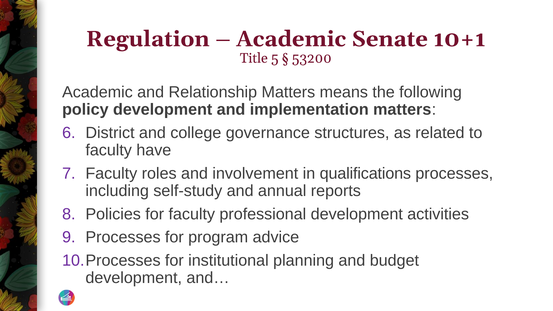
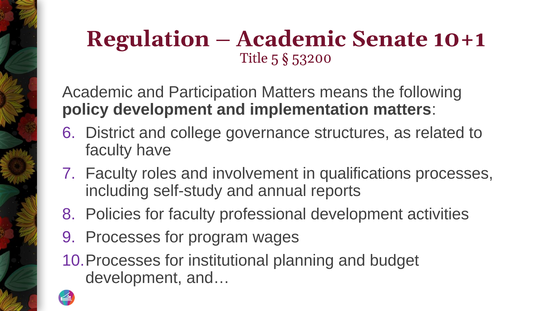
Relationship: Relationship -> Participation
advice: advice -> wages
